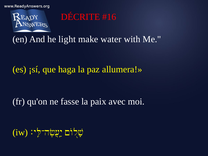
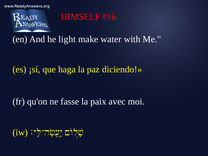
DÉCRITE: DÉCRITE -> HIMSELF
allumera: allumera -> diciendo
